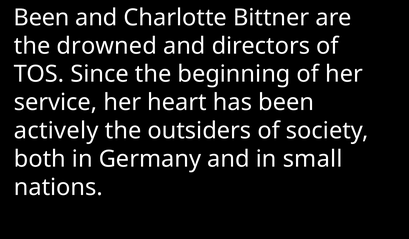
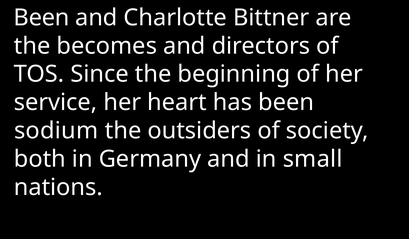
drowned: drowned -> becomes
actively: actively -> sodium
